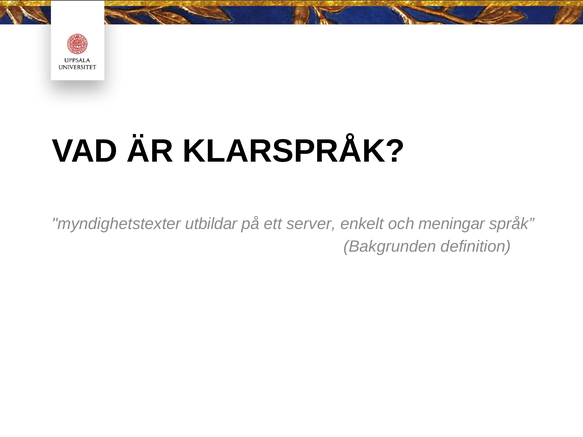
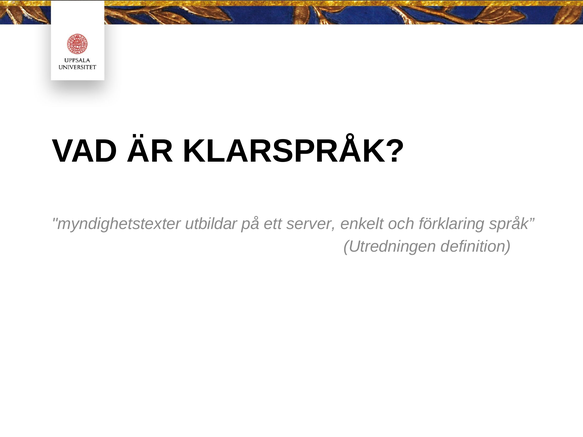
meningar: meningar -> förklaring
Bakgrunden: Bakgrunden -> Utredningen
